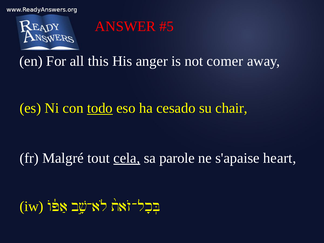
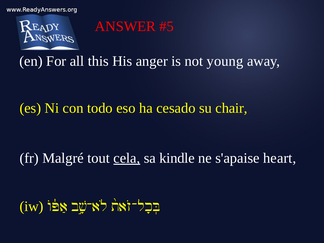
comer: comer -> young
todo underline: present -> none
parole: parole -> kindle
